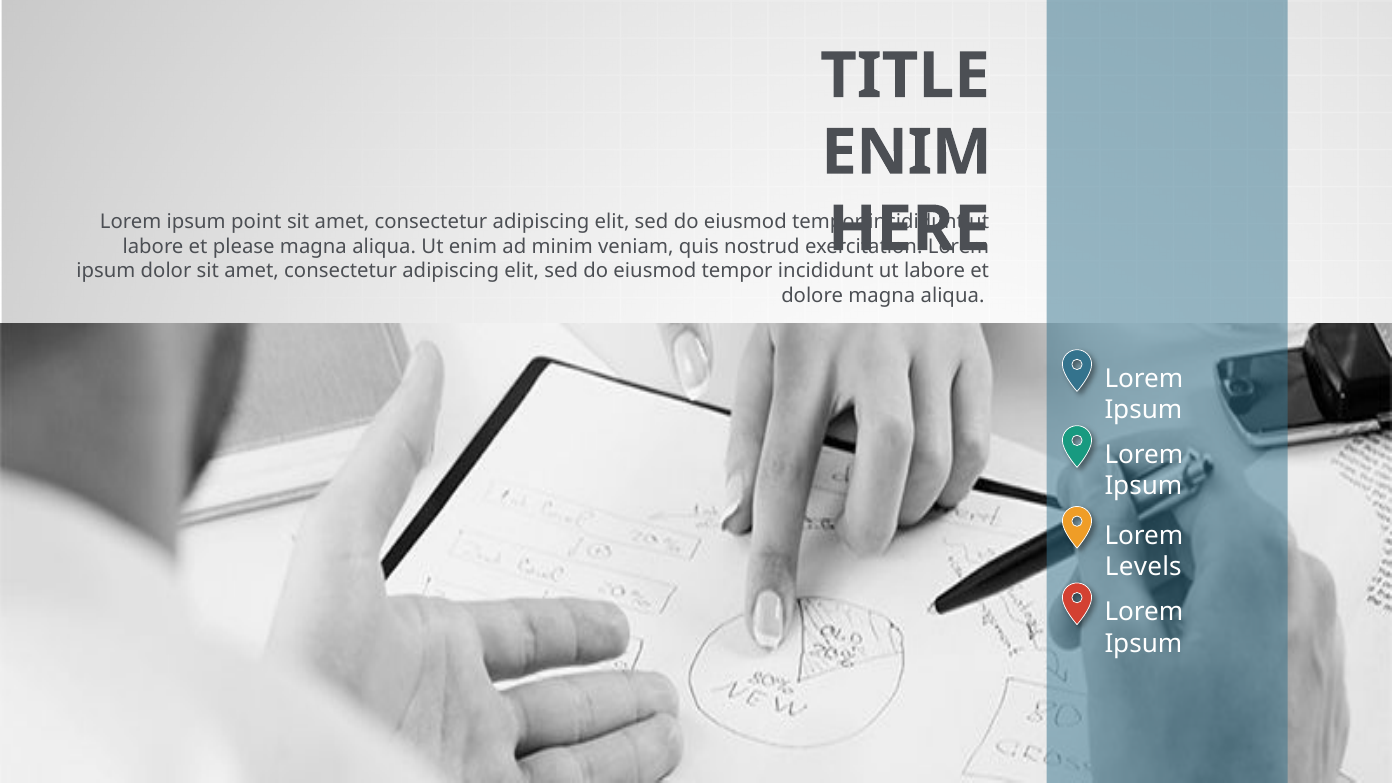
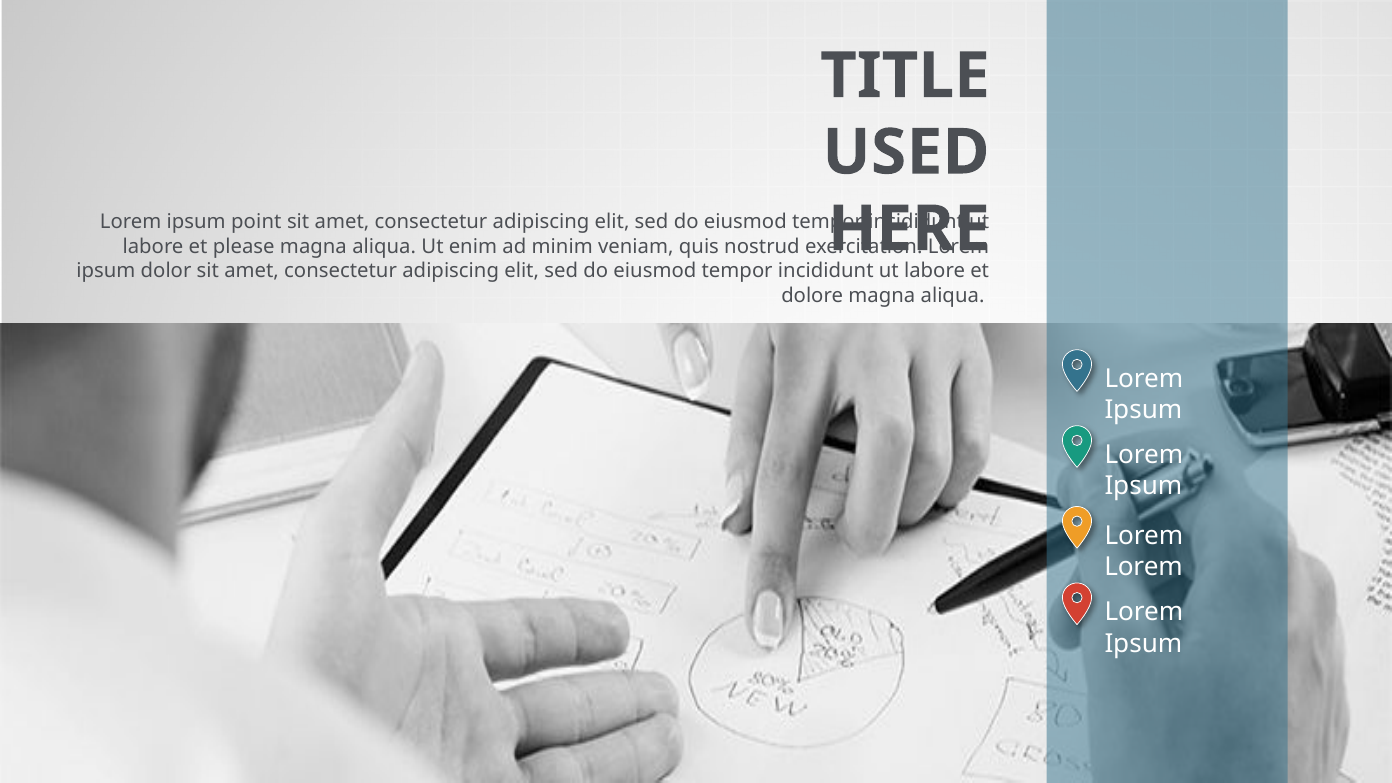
ENIM at (906, 152): ENIM -> USED
Levels at (1143, 567): Levels -> Lorem
